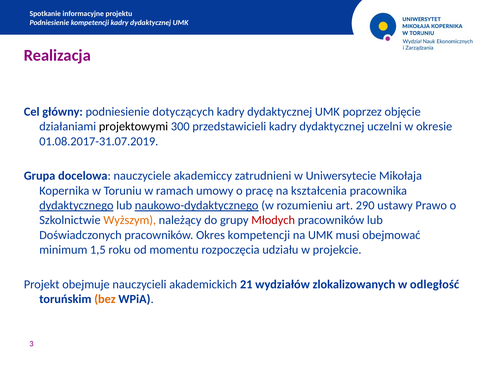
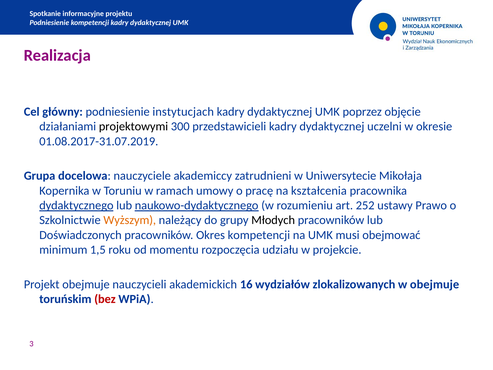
dotyczących: dotyczących -> instytucjach
290: 290 -> 252
Młodych colour: red -> black
21: 21 -> 16
w odległość: odległość -> obejmuje
bez colour: orange -> red
